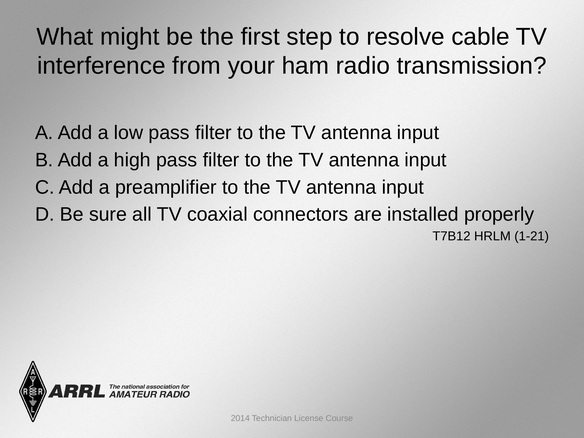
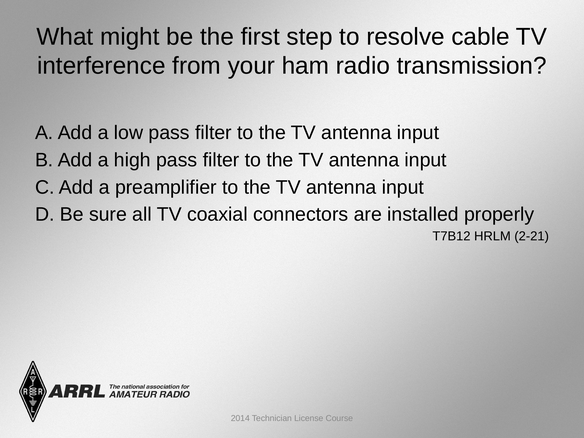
1-21: 1-21 -> 2-21
